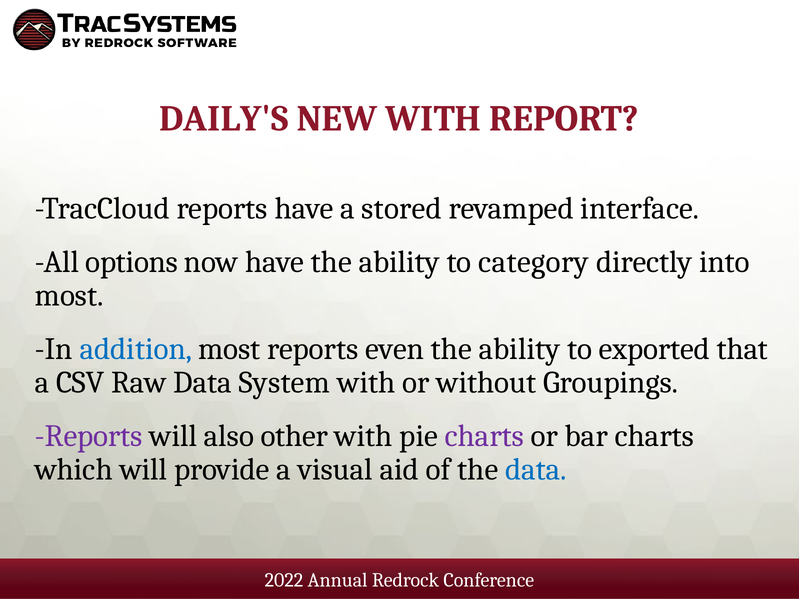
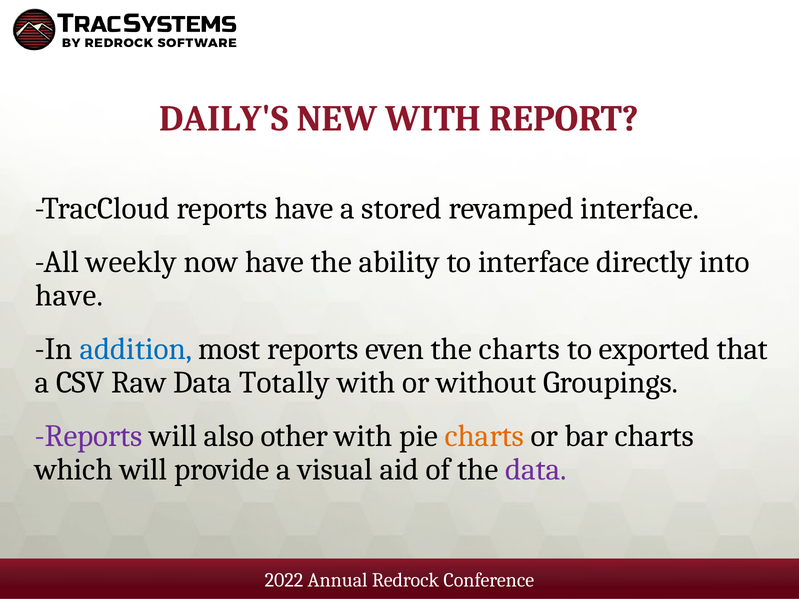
options: options -> weekly
to category: category -> interface
most at (69, 296): most -> have
ability at (520, 349): ability -> charts
System: System -> Totally
charts at (484, 436) colour: purple -> orange
data at (536, 469) colour: blue -> purple
